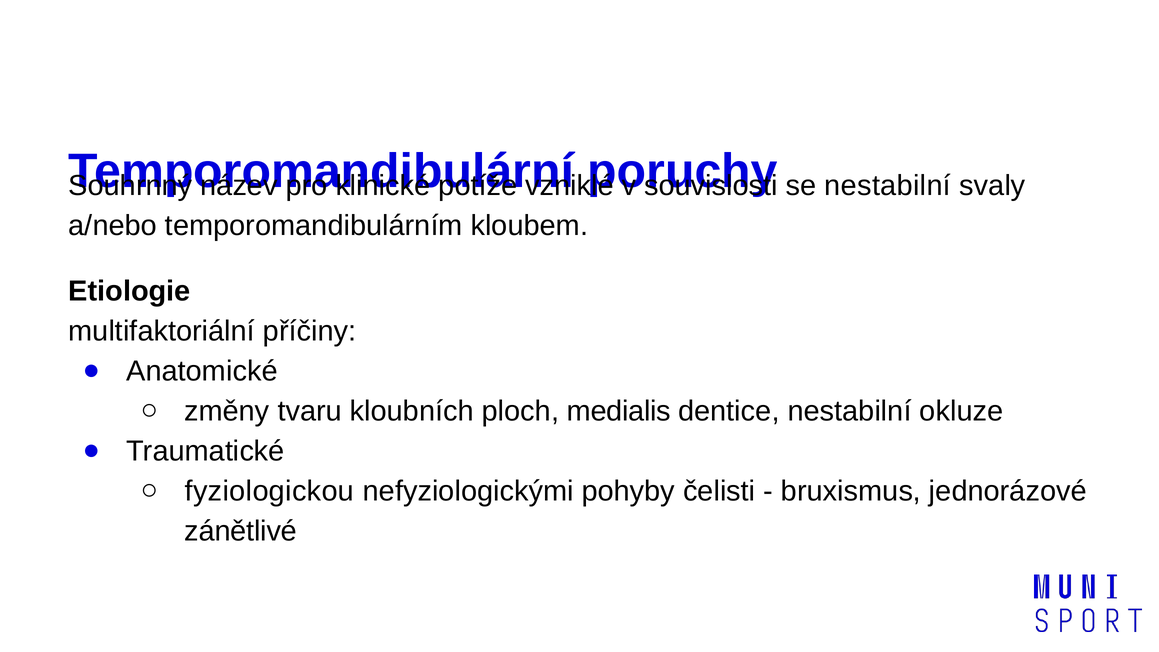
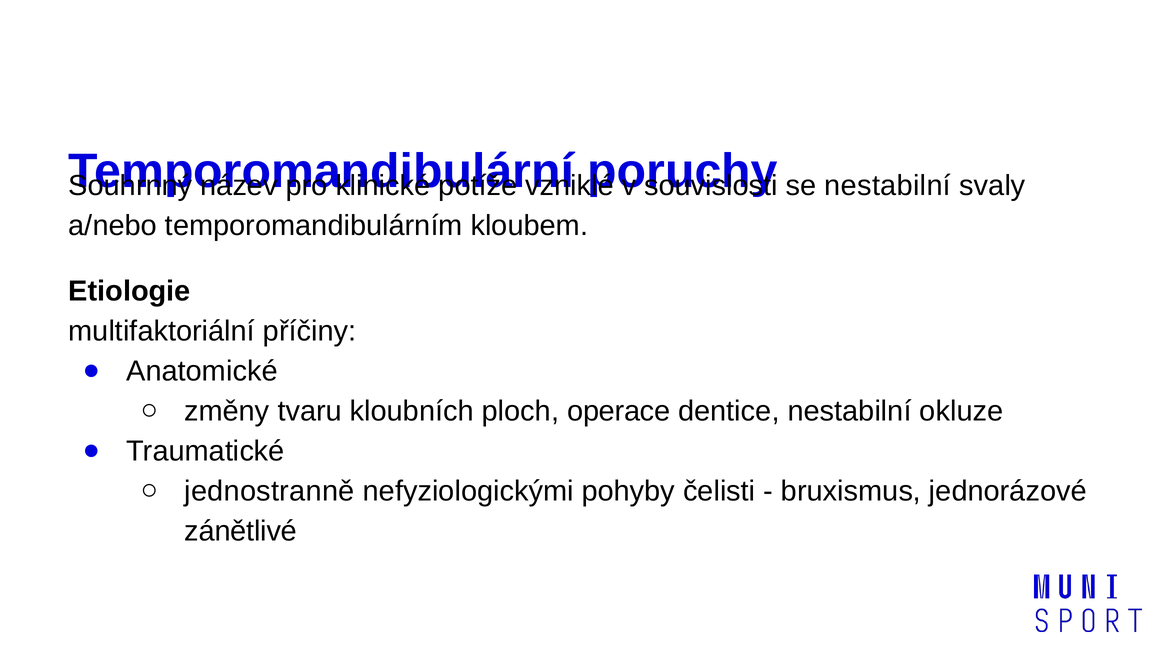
medialis: medialis -> operace
fyziologickou: fyziologickou -> jednostranně
